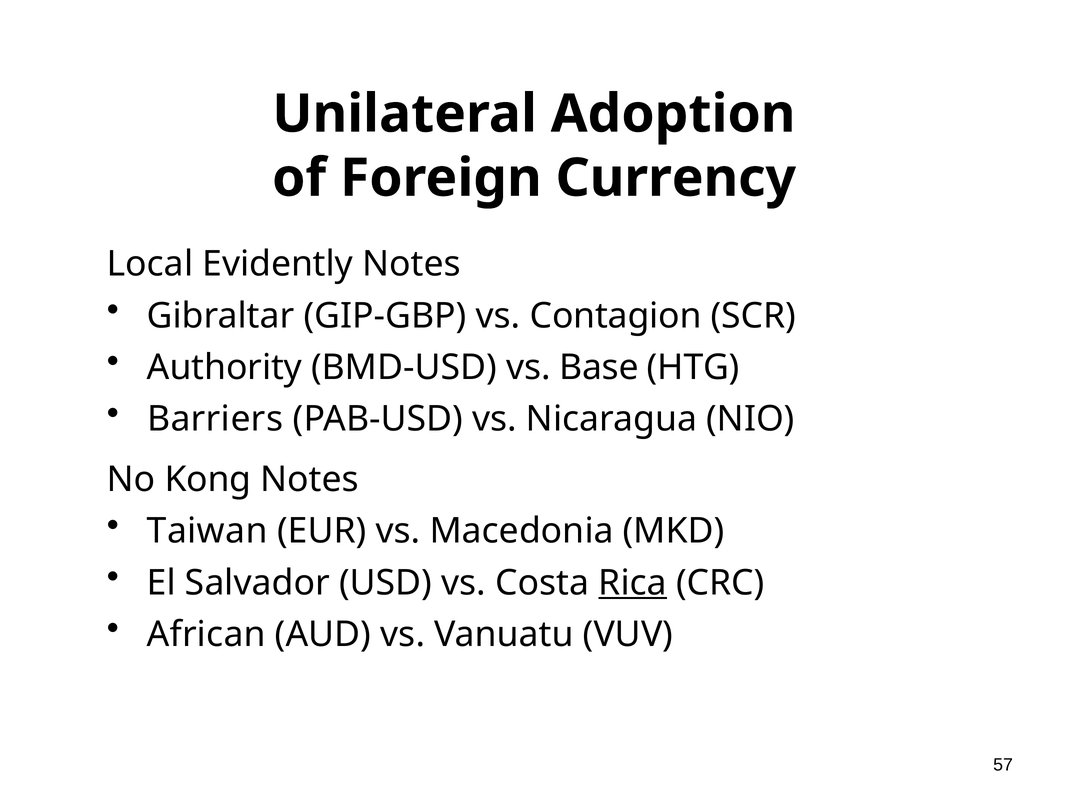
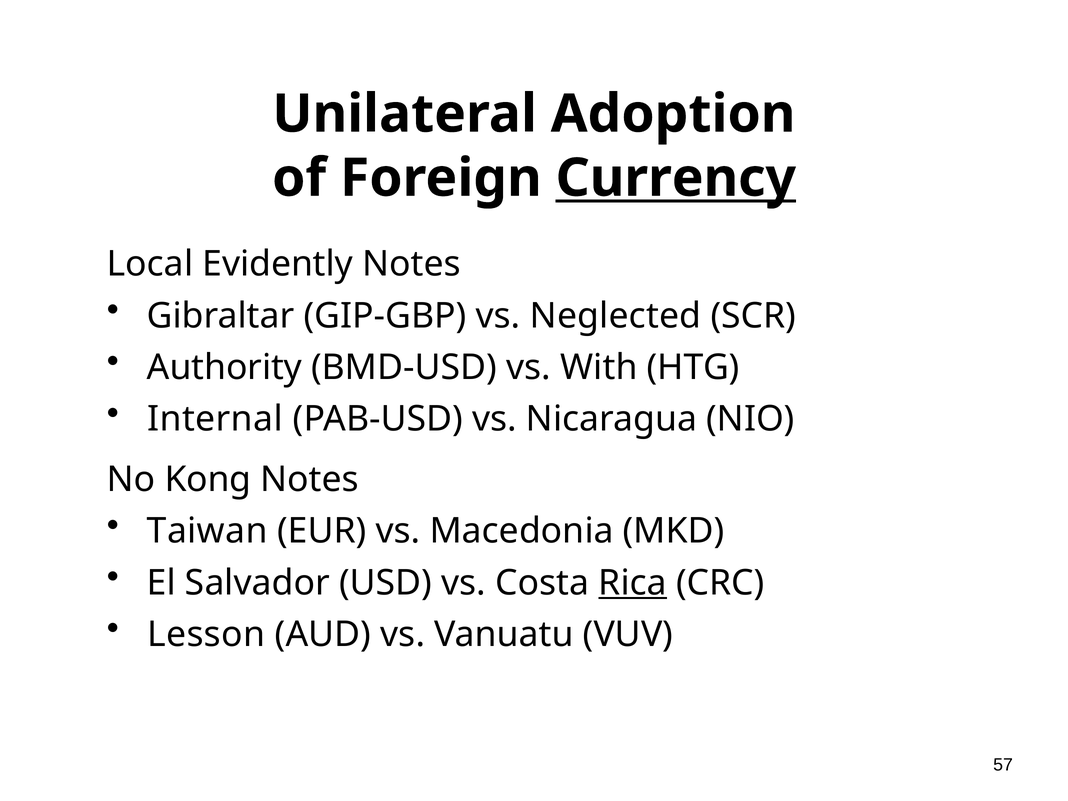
Currency underline: none -> present
Contagion: Contagion -> Neglected
Base: Base -> With
Barriers: Barriers -> Internal
African: African -> Lesson
